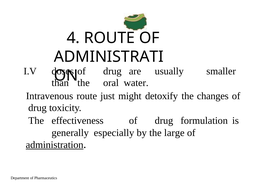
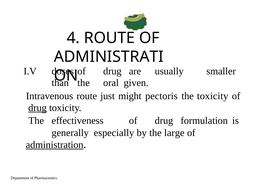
water: water -> given
detoxify: detoxify -> pectoris
the changes: changes -> toxicity
drug at (37, 108) underline: none -> present
